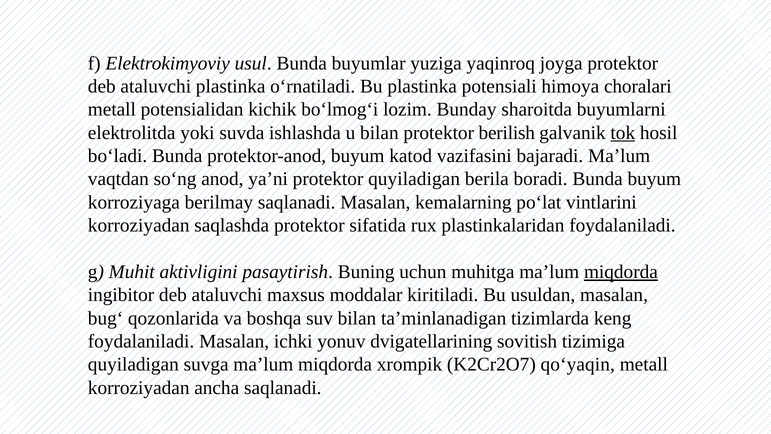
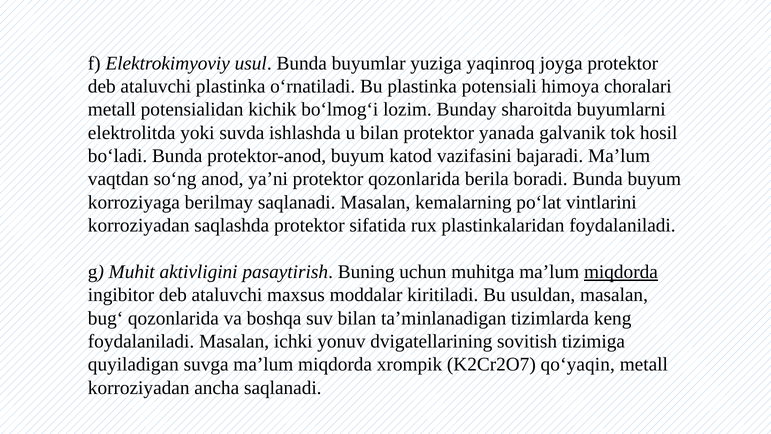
berilish: berilish -> yanada
tok underline: present -> none
protektor quyiladigan: quyiladigan -> qozonlarida
